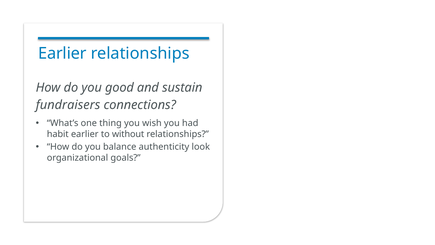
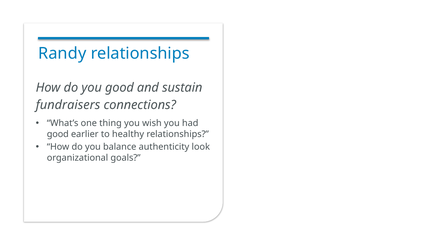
Earlier at (62, 53): Earlier -> Randy
habit at (58, 134): habit -> good
without: without -> healthy
